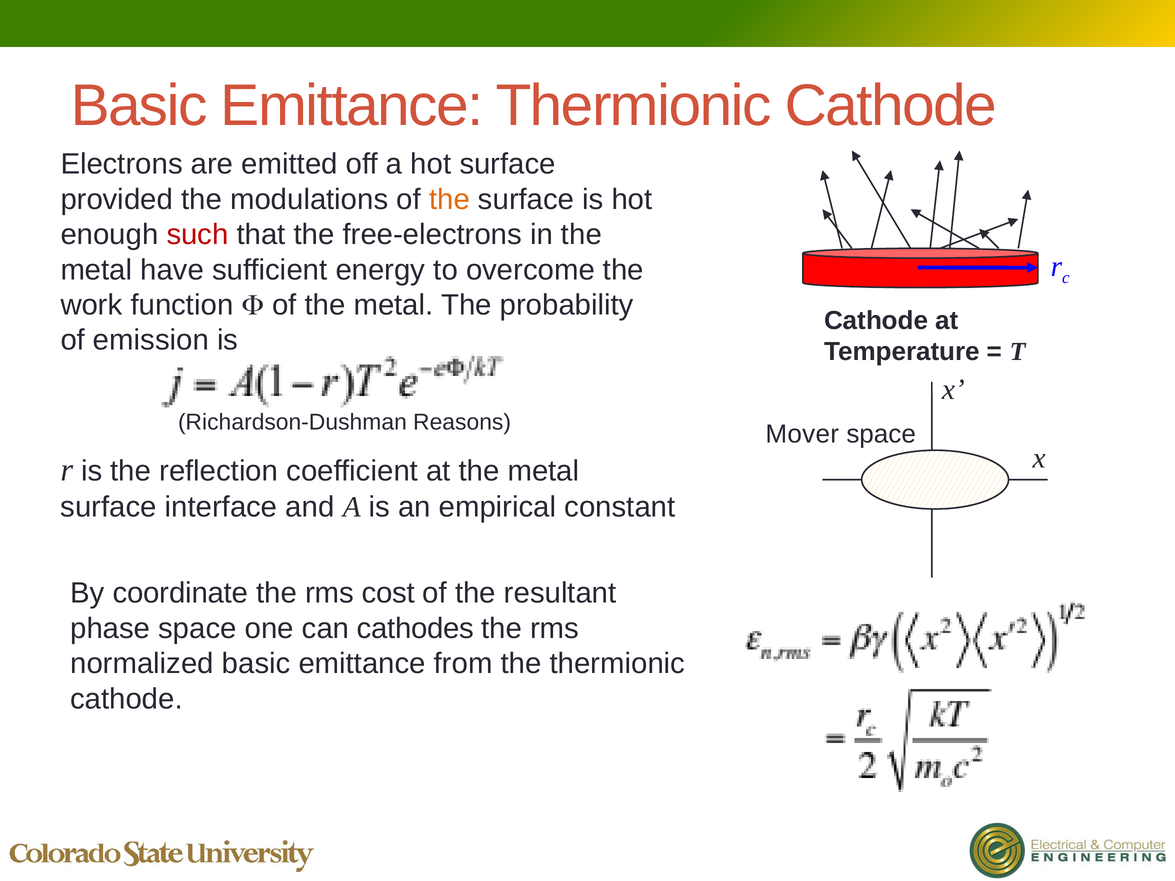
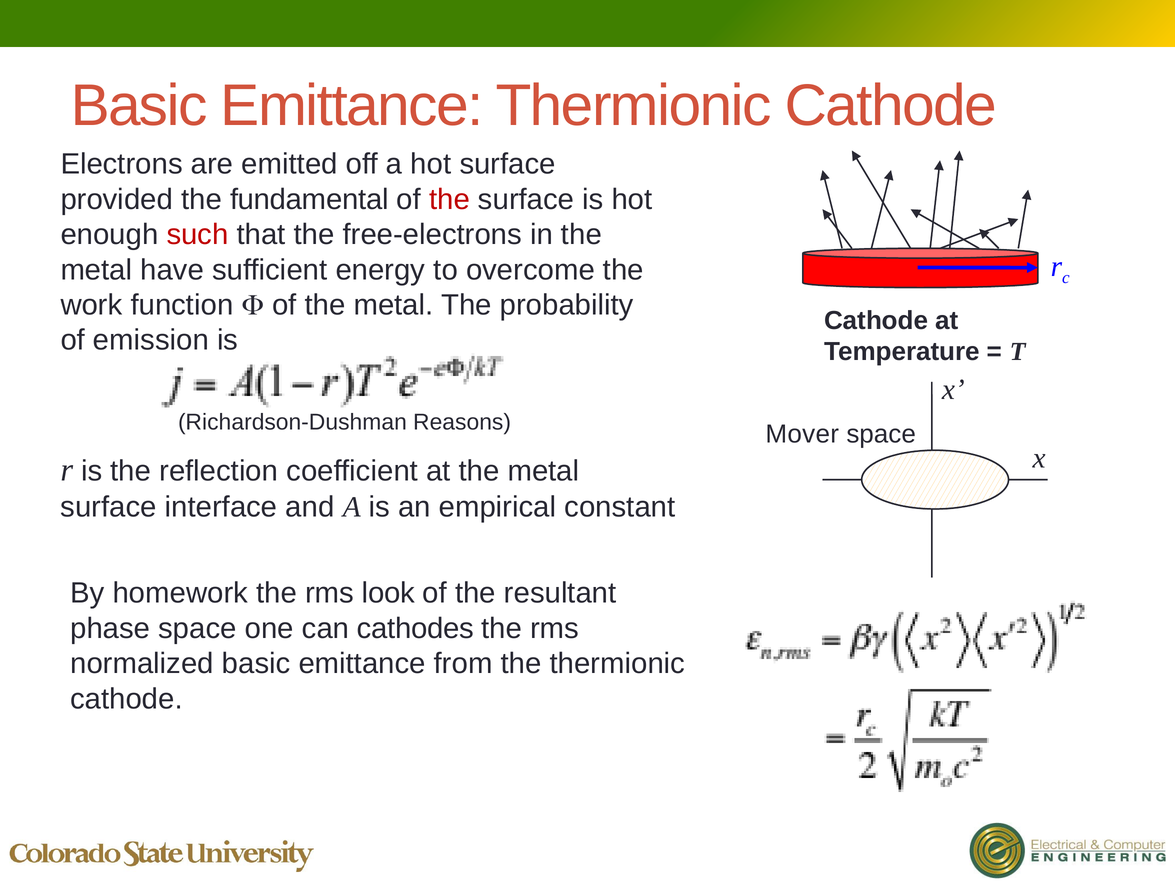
modulations: modulations -> fundamental
the at (449, 199) colour: orange -> red
coordinate: coordinate -> homework
cost: cost -> look
